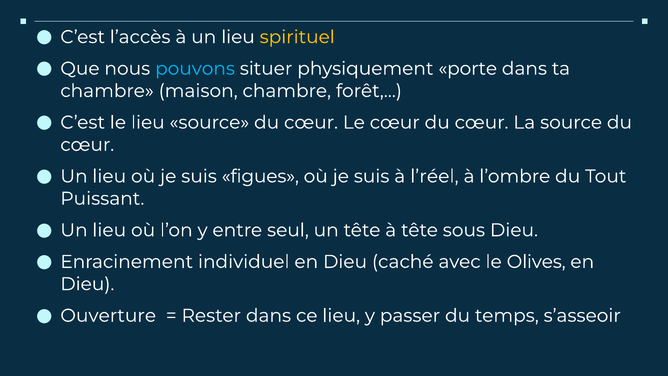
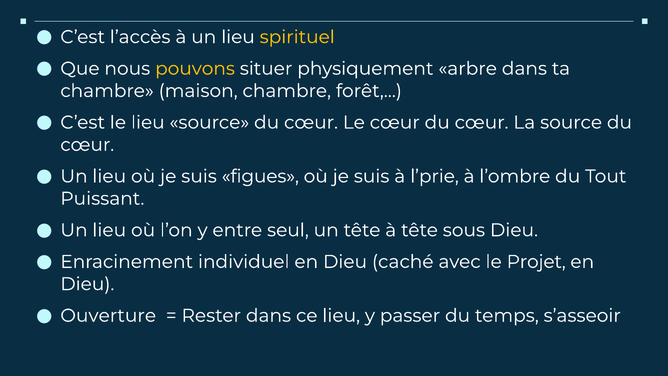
pouvons colour: light blue -> yellow
porte: porte -> arbre
l’réel: l’réel -> l’prie
Olives: Olives -> Projet
